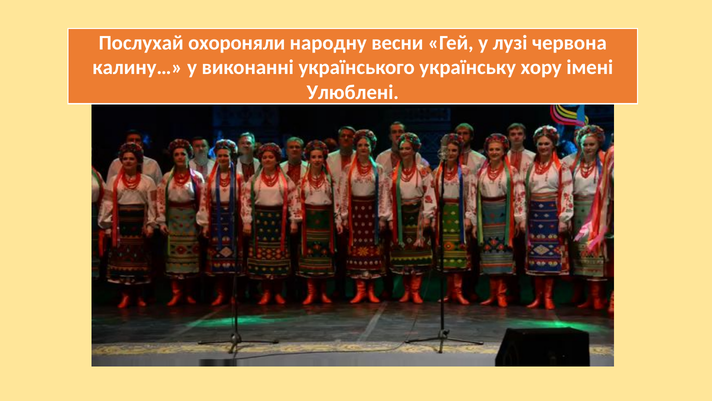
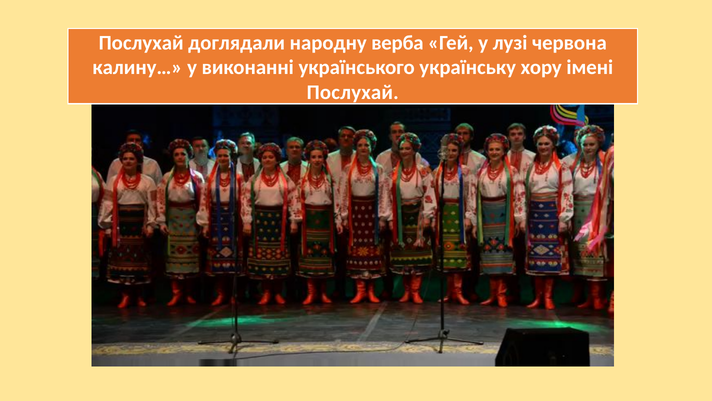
охороняли: охороняли -> доглядали
весни: весни -> верба
Улюблені at (353, 92): Улюблені -> Послухай
